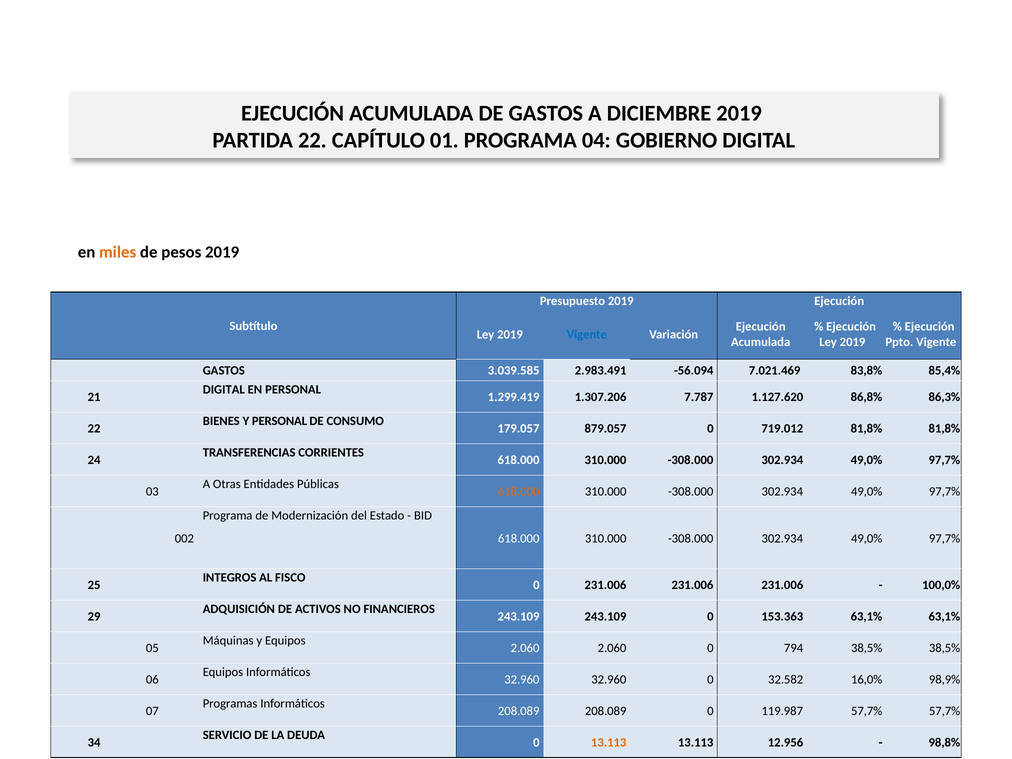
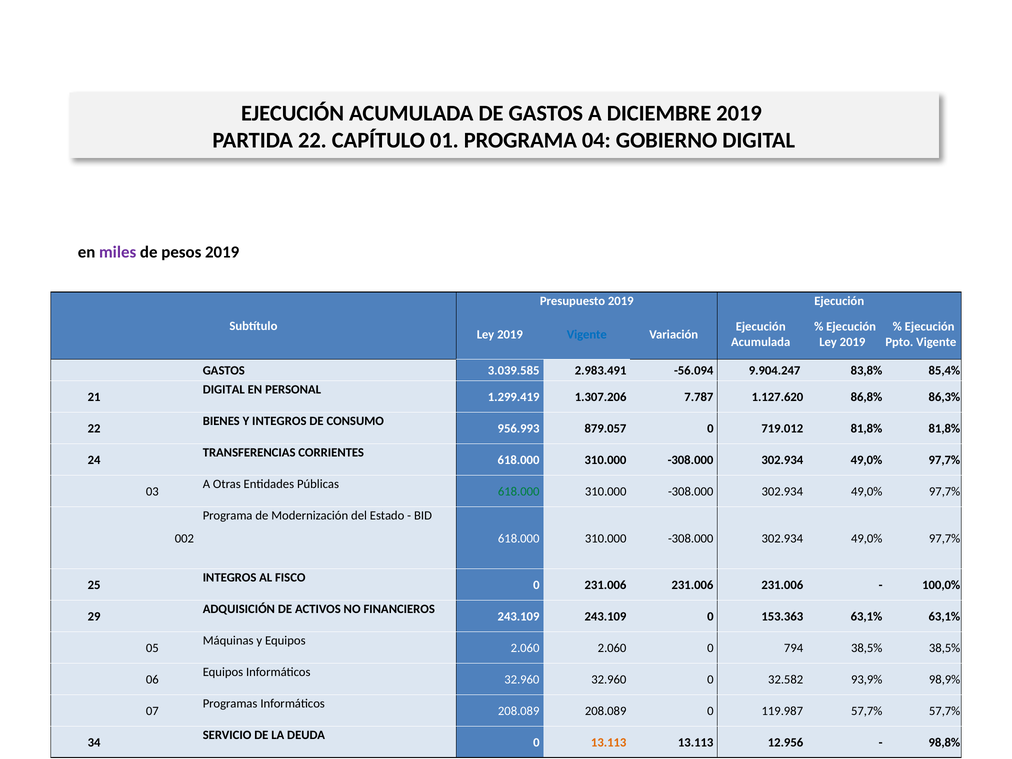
miles colour: orange -> purple
7.021.469: 7.021.469 -> 9.904.247
Y PERSONAL: PERSONAL -> INTEGROS
179.057: 179.057 -> 956.993
618.000 at (519, 492) colour: orange -> green
16,0%: 16,0% -> 93,9%
